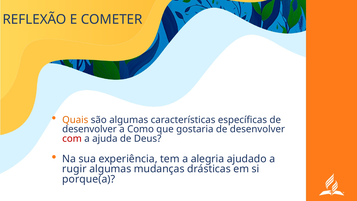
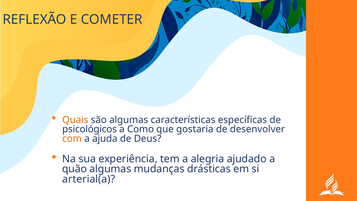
desenvolver at (90, 129): desenvolver -> psicológicos
com colour: red -> orange
rugir: rugir -> quão
porque(a: porque(a -> arterial(a
